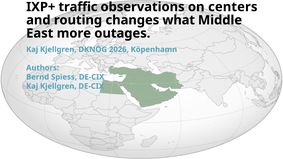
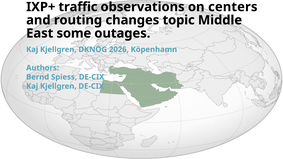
what: what -> topic
more: more -> some
